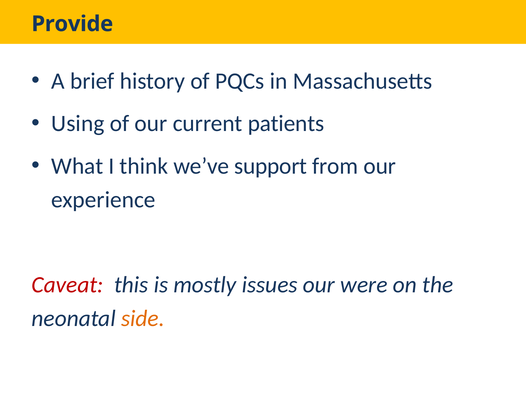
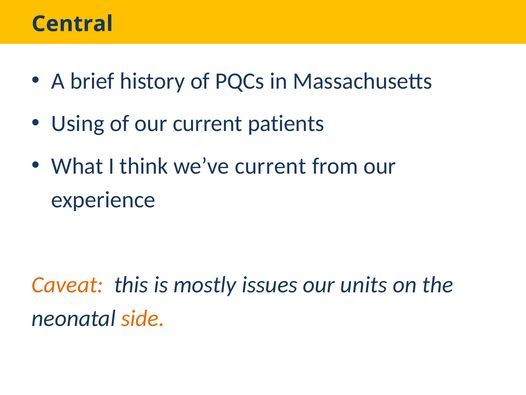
Provide: Provide -> Central
we’ve support: support -> current
Caveat colour: red -> orange
were: were -> units
